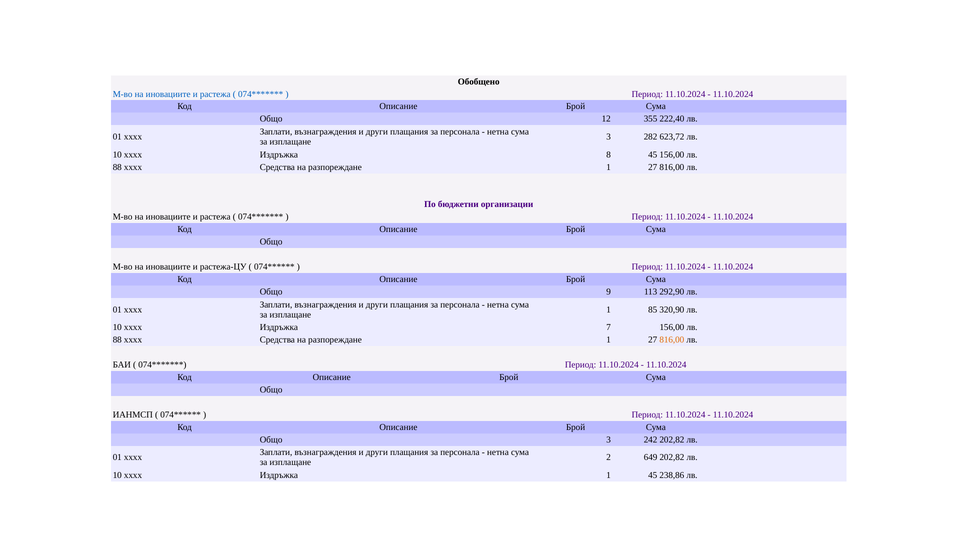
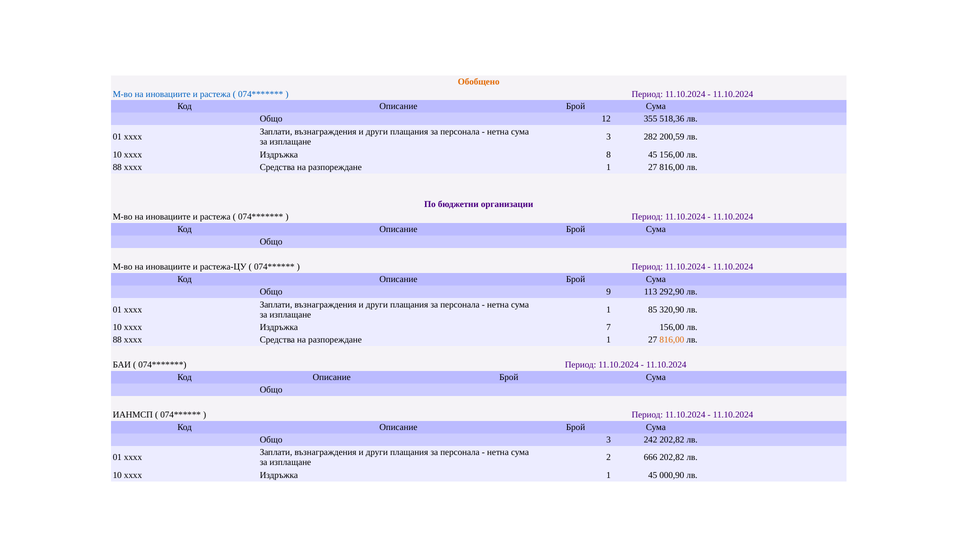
Обобщено colour: black -> orange
222,40: 222,40 -> 518,36
623,72: 623,72 -> 200,59
649: 649 -> 666
238,86: 238,86 -> 000,90
